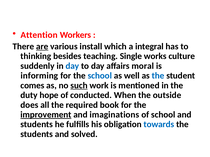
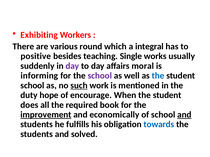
Attention: Attention -> Exhibiting
are underline: present -> none
install: install -> round
thinking: thinking -> positive
culture: culture -> usually
day at (72, 66) colour: blue -> purple
school at (100, 76) colour: blue -> purple
comes at (32, 86): comes -> school
conducted: conducted -> encourage
When the outside: outside -> student
imaginations: imaginations -> economically
and at (184, 115) underline: none -> present
